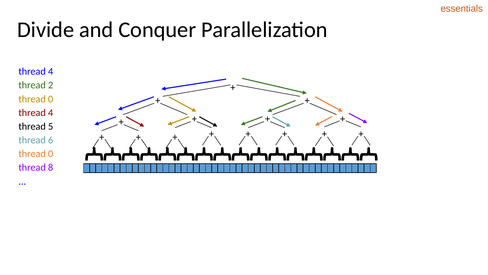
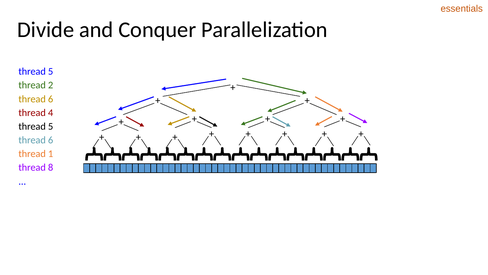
4 at (51, 71): 4 -> 5
0 at (51, 99): 0 -> 6
0 at (51, 154): 0 -> 1
